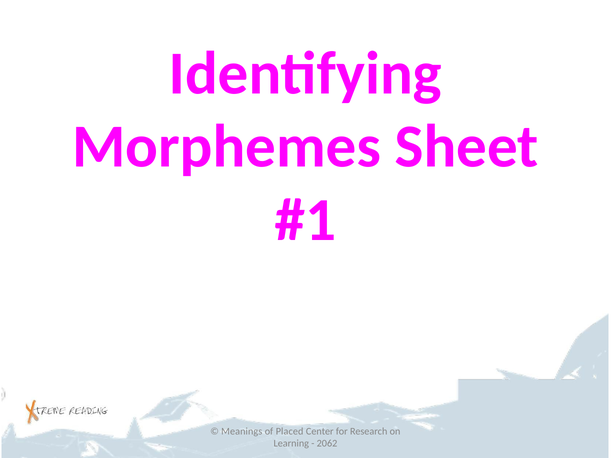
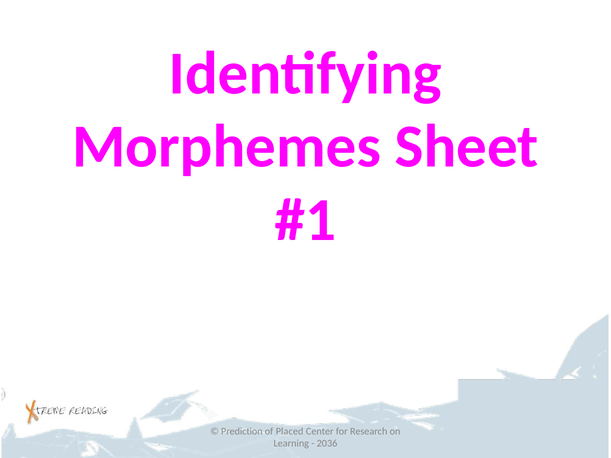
Meanings: Meanings -> Prediction
2062: 2062 -> 2036
